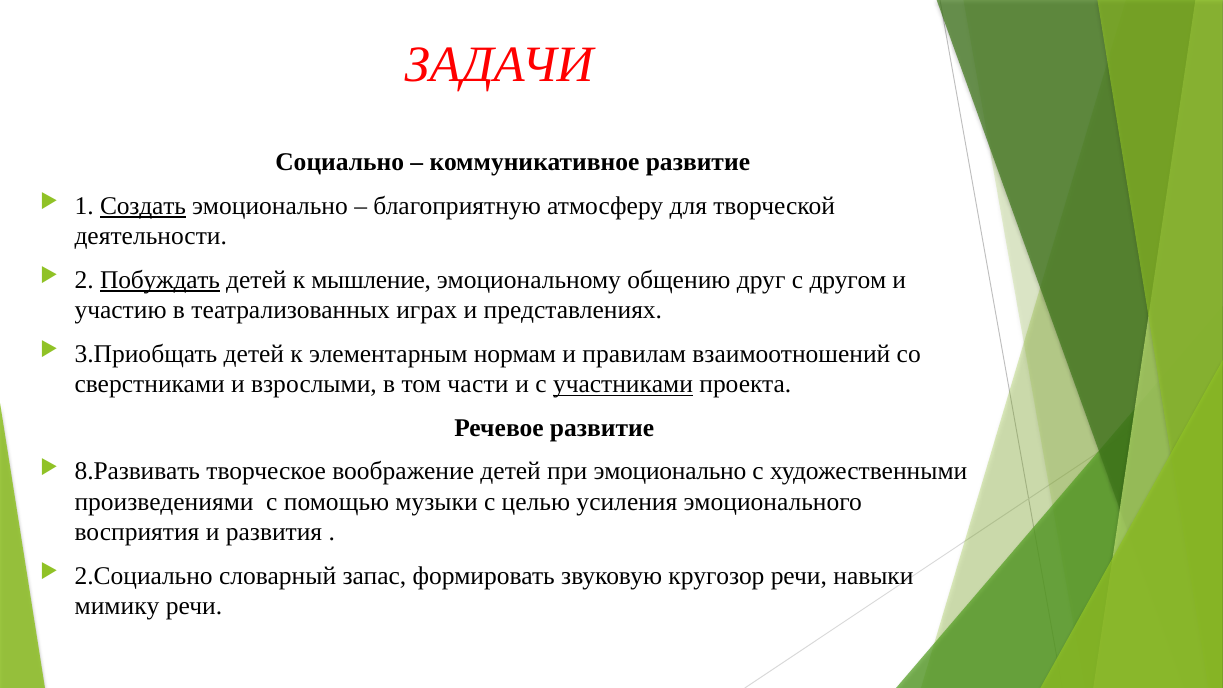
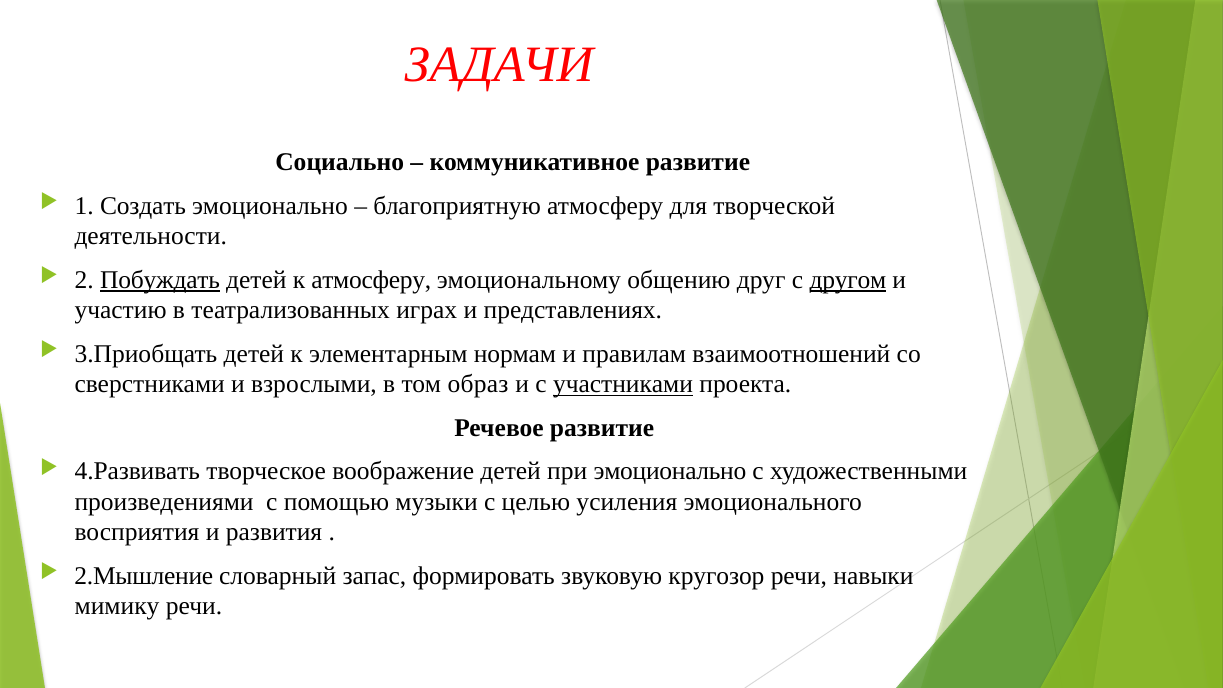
Создать underline: present -> none
к мышление: мышление -> атмосферу
другом underline: none -> present
части: части -> образ
8.Развивать: 8.Развивать -> 4.Развивать
2.Социально: 2.Социально -> 2.Мышление
